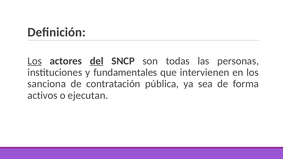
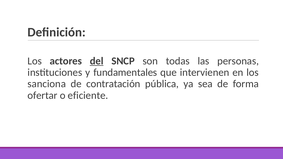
Los at (35, 61) underline: present -> none
activos: activos -> ofertar
ejecutan: ejecutan -> eficiente
